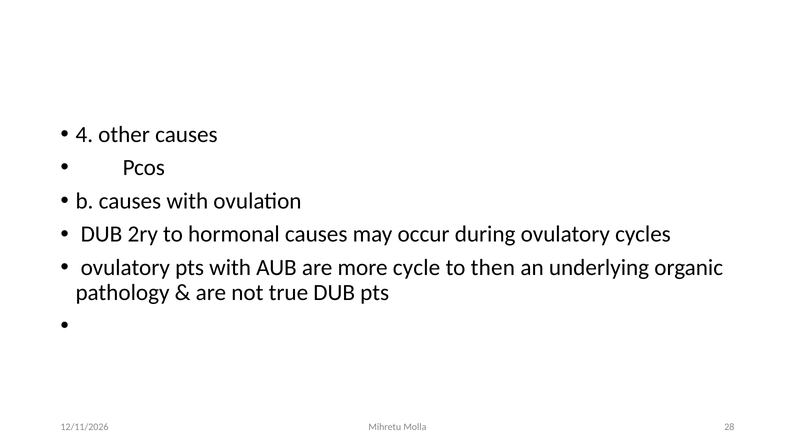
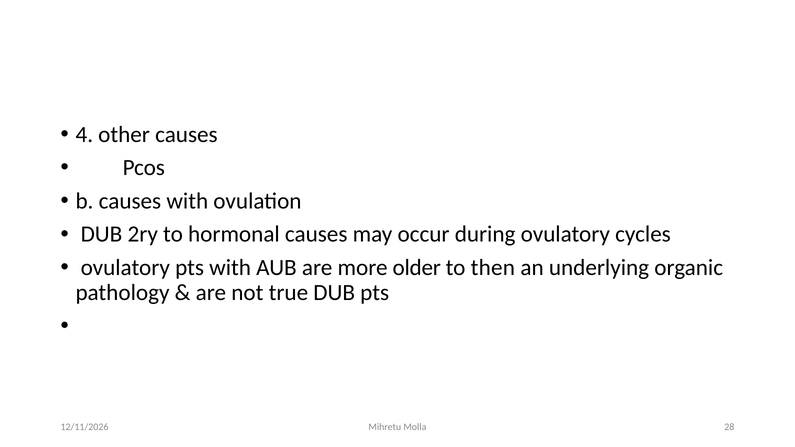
cycle: cycle -> older
